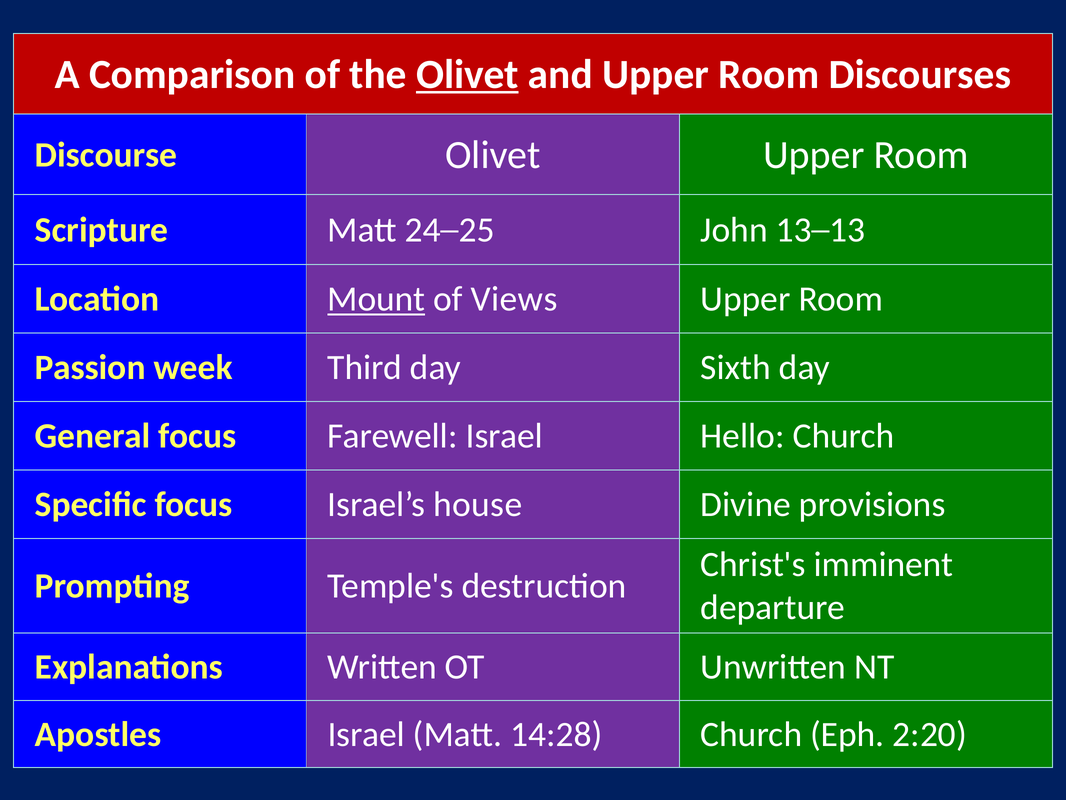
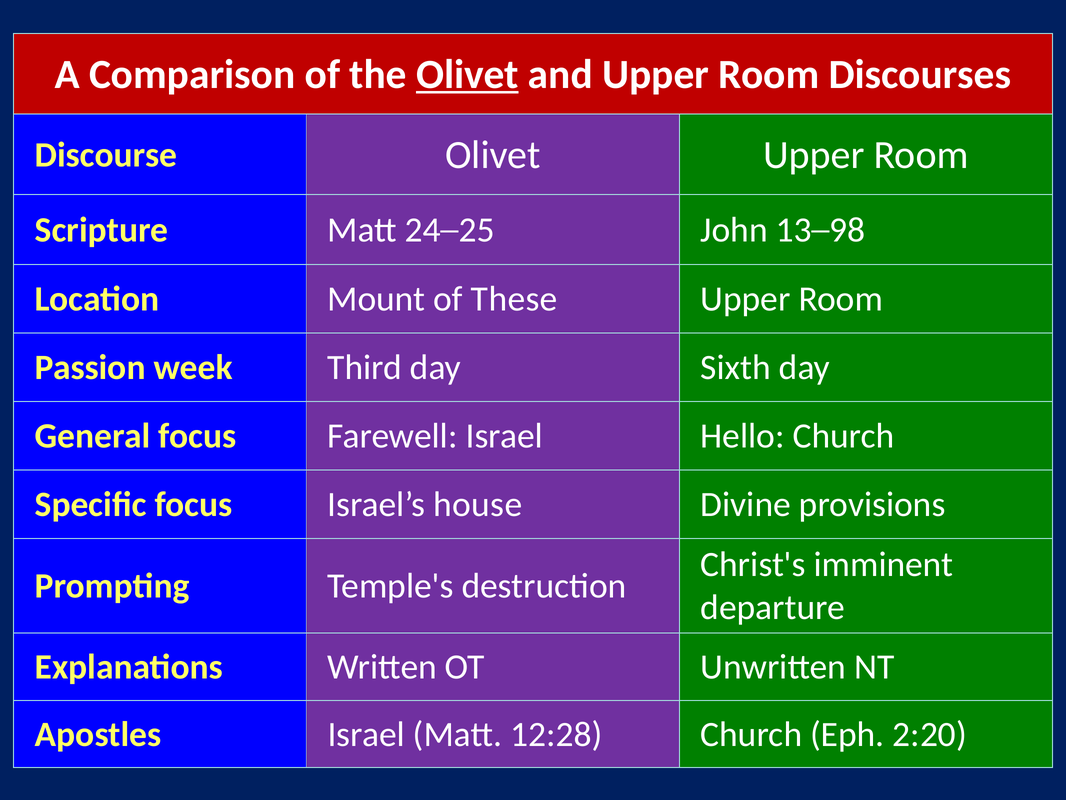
13─13: 13─13 -> 13─98
Mount underline: present -> none
Views: Views -> These
14:28: 14:28 -> 12:28
